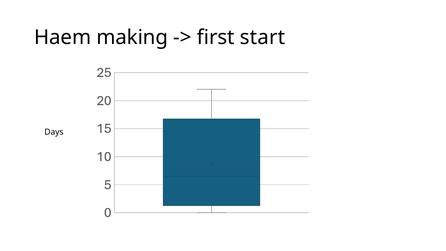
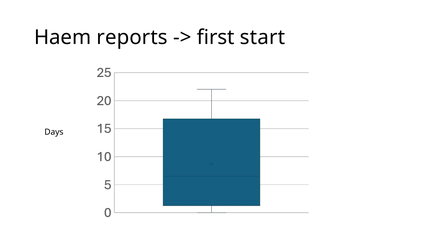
making: making -> reports
